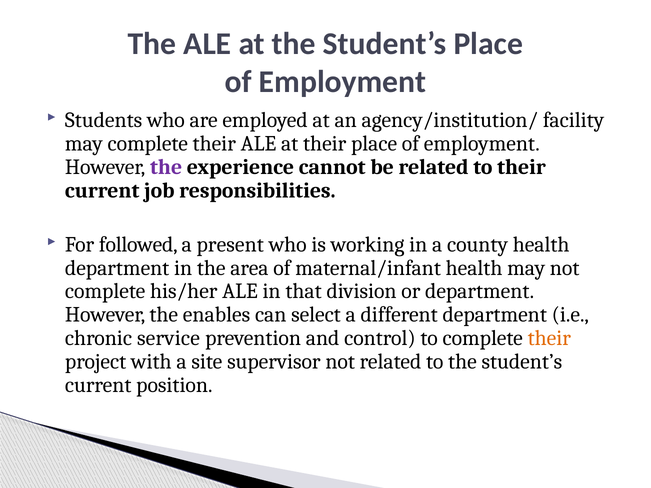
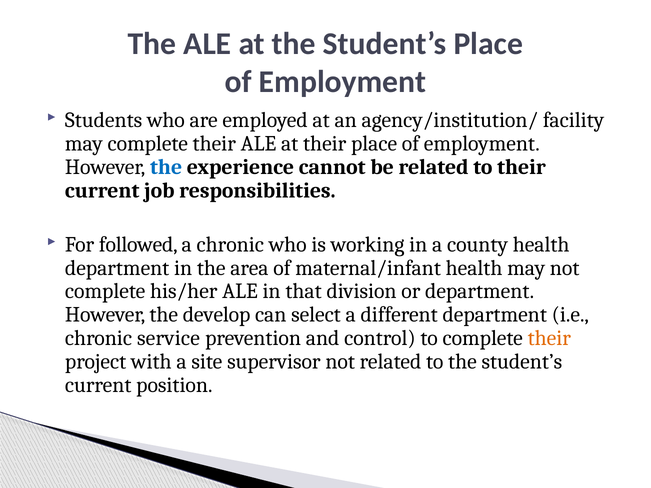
the at (166, 167) colour: purple -> blue
a present: present -> chronic
enables: enables -> develop
